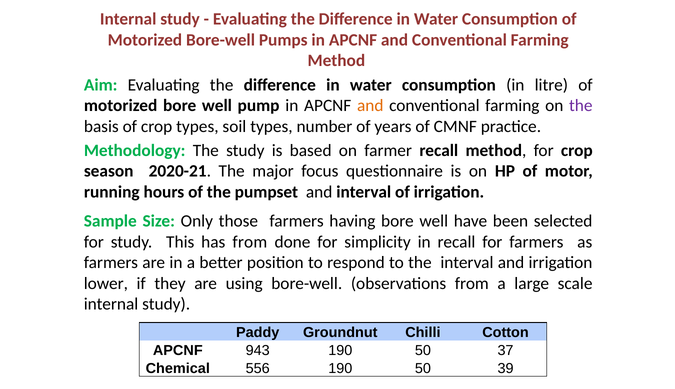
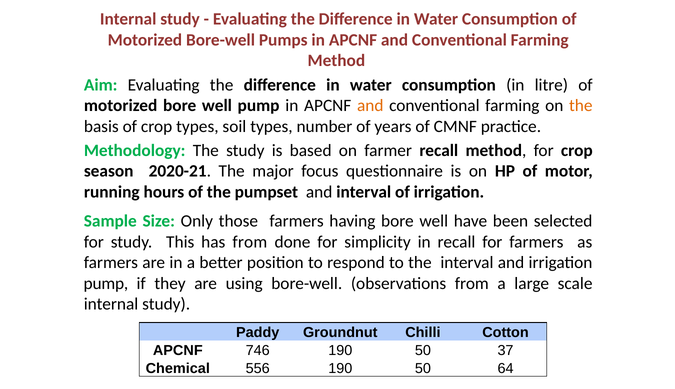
the at (581, 106) colour: purple -> orange
lower at (106, 284): lower -> pump
943: 943 -> 746
39: 39 -> 64
